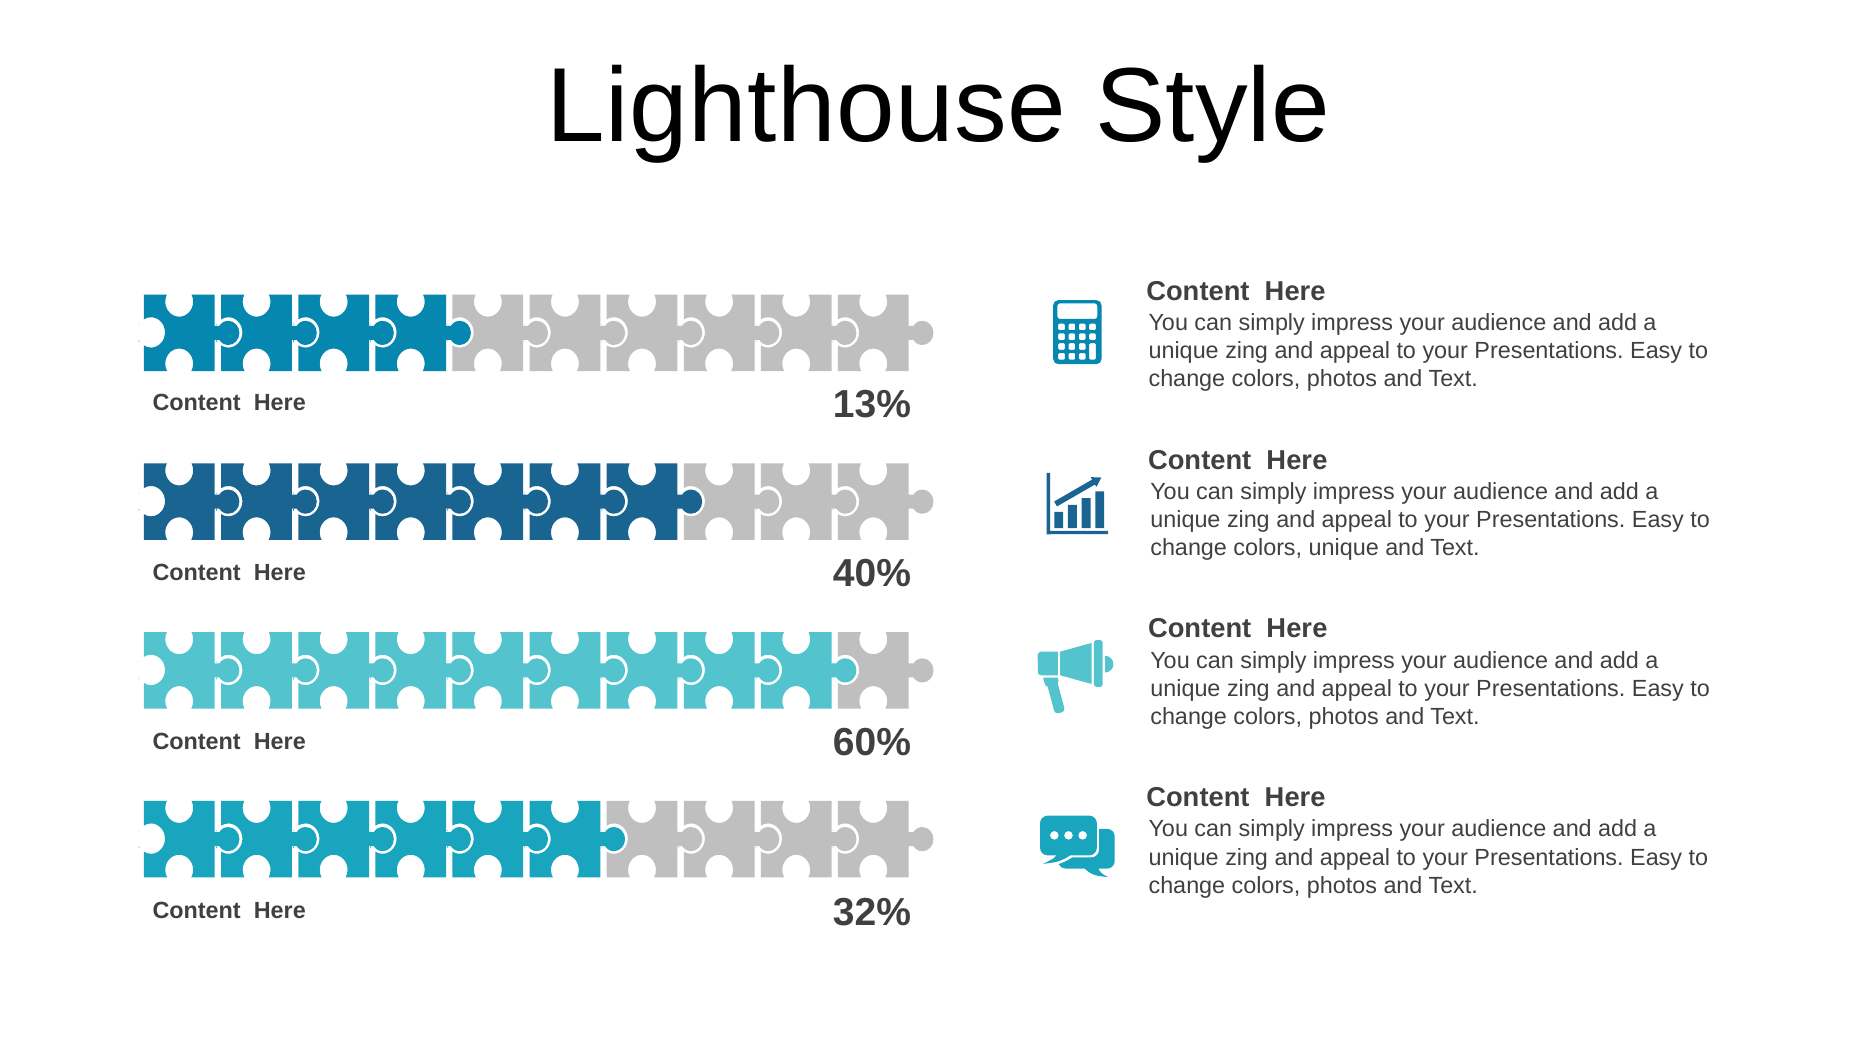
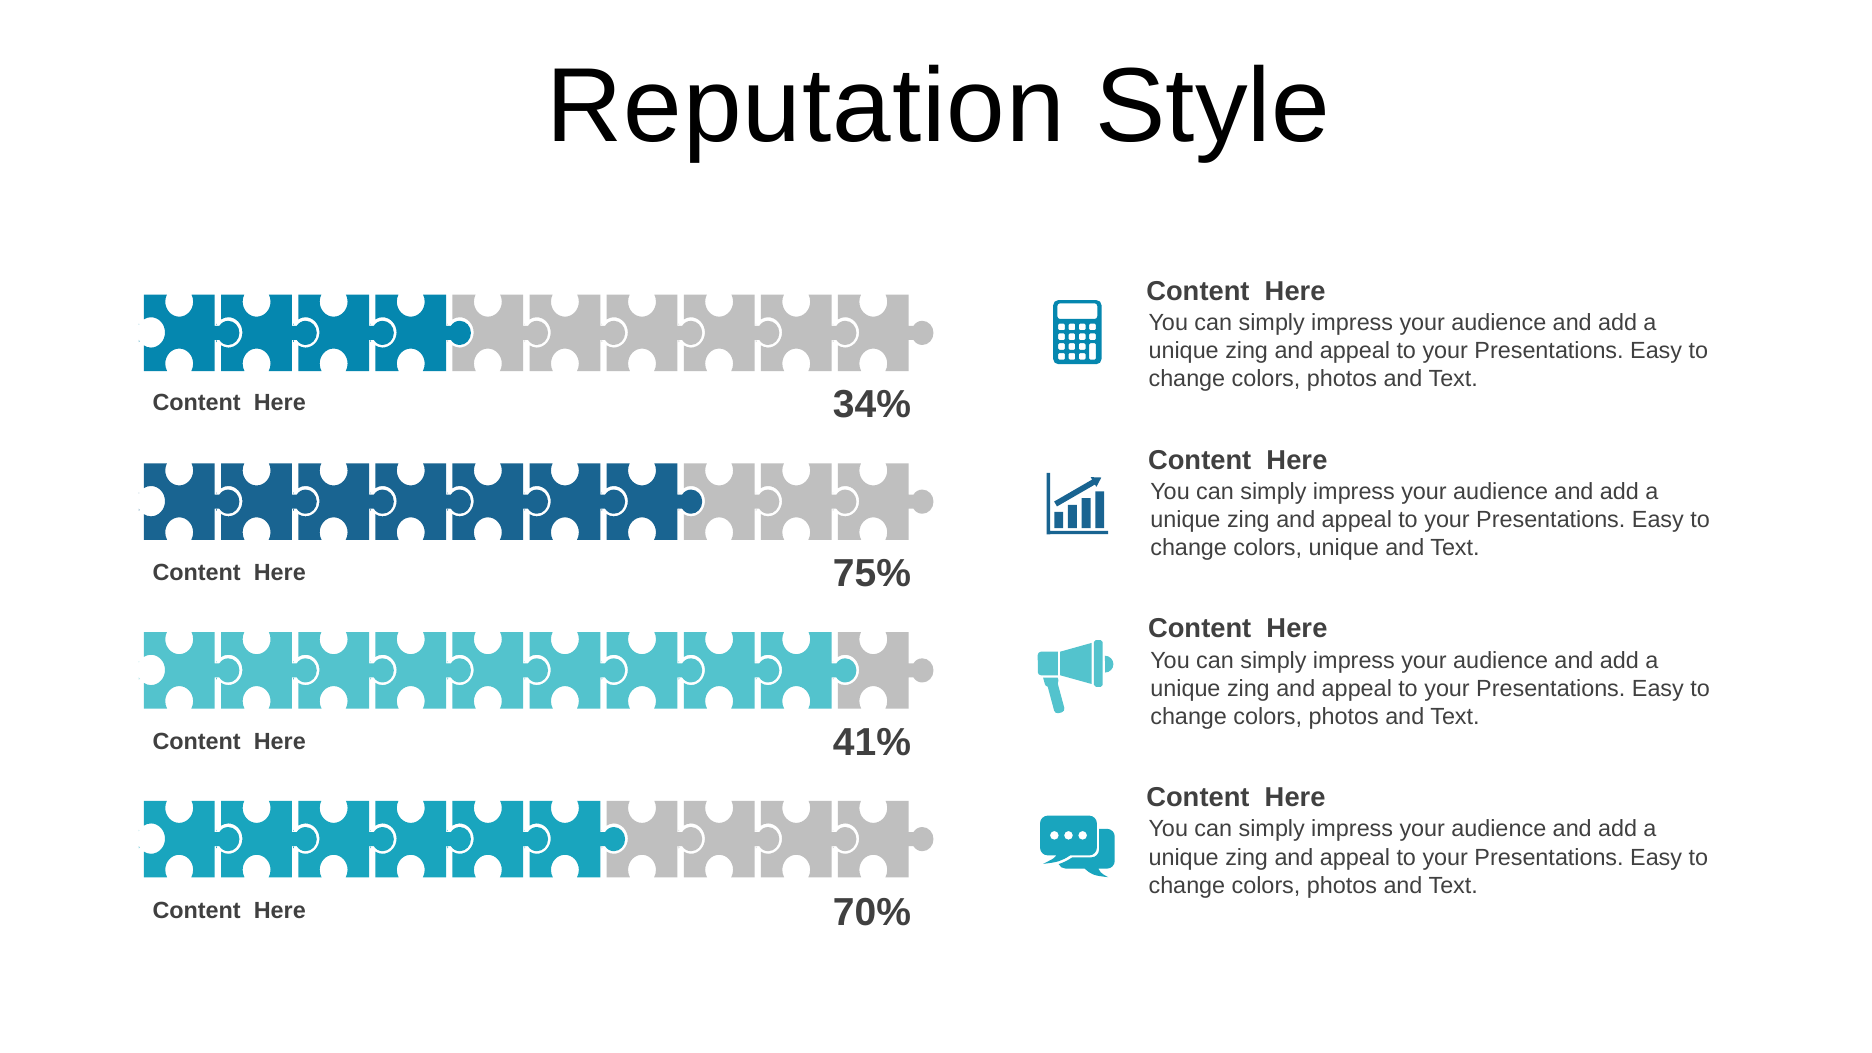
Lighthouse: Lighthouse -> Reputation
13%: 13% -> 34%
40%: 40% -> 75%
60%: 60% -> 41%
32%: 32% -> 70%
